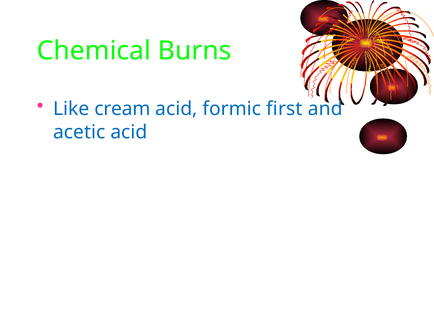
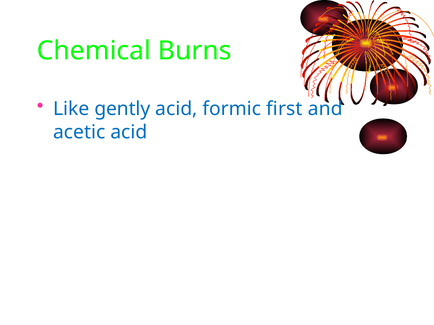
cream: cream -> gently
